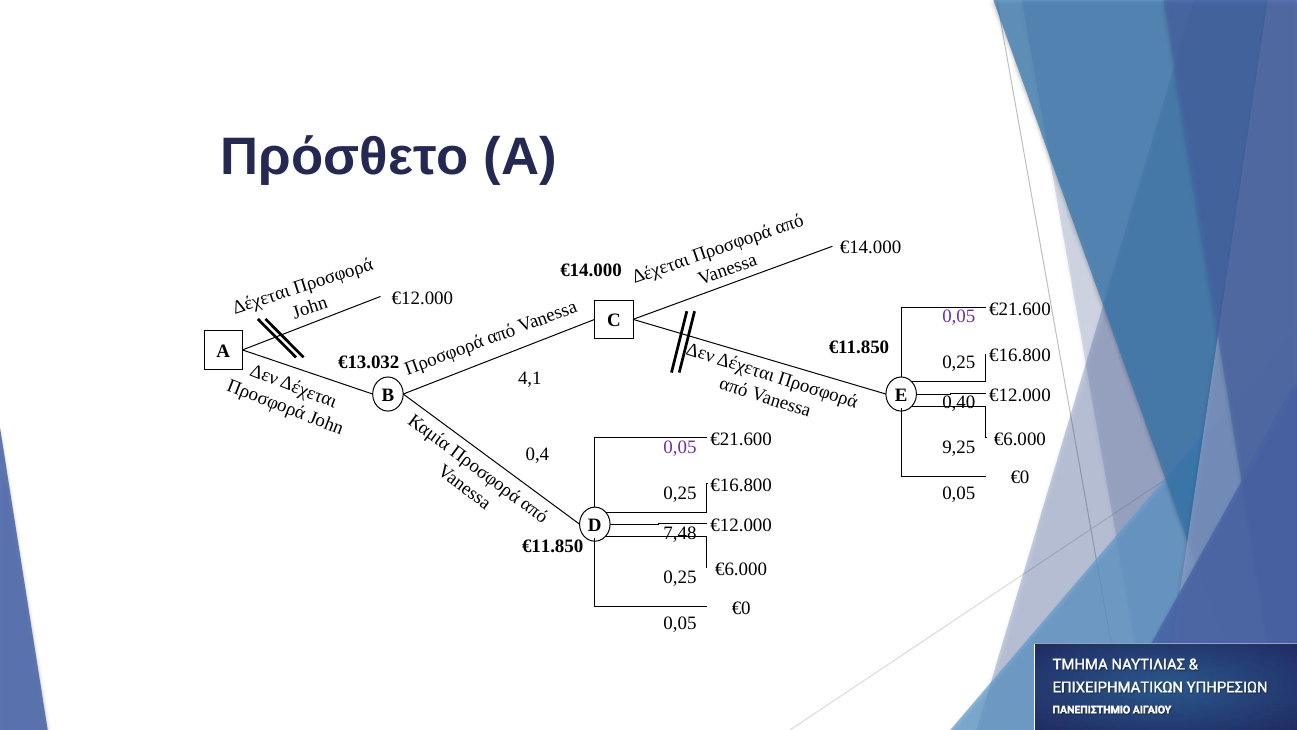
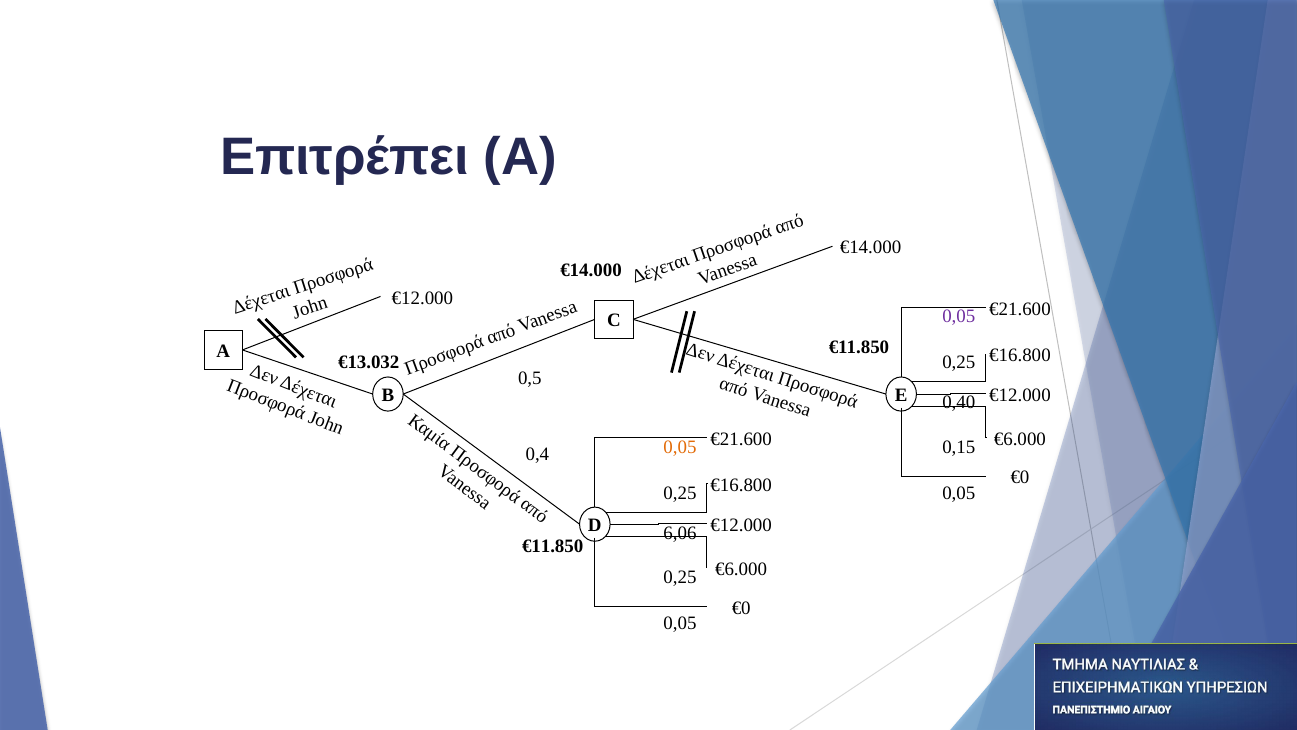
Πρόσθετο: Πρόσθετο -> Επιτρέπει
4,1: 4,1 -> 0,5
0,05 at (680, 447) colour: purple -> orange
9,25: 9,25 -> 0,15
7,48: 7,48 -> 6,06
